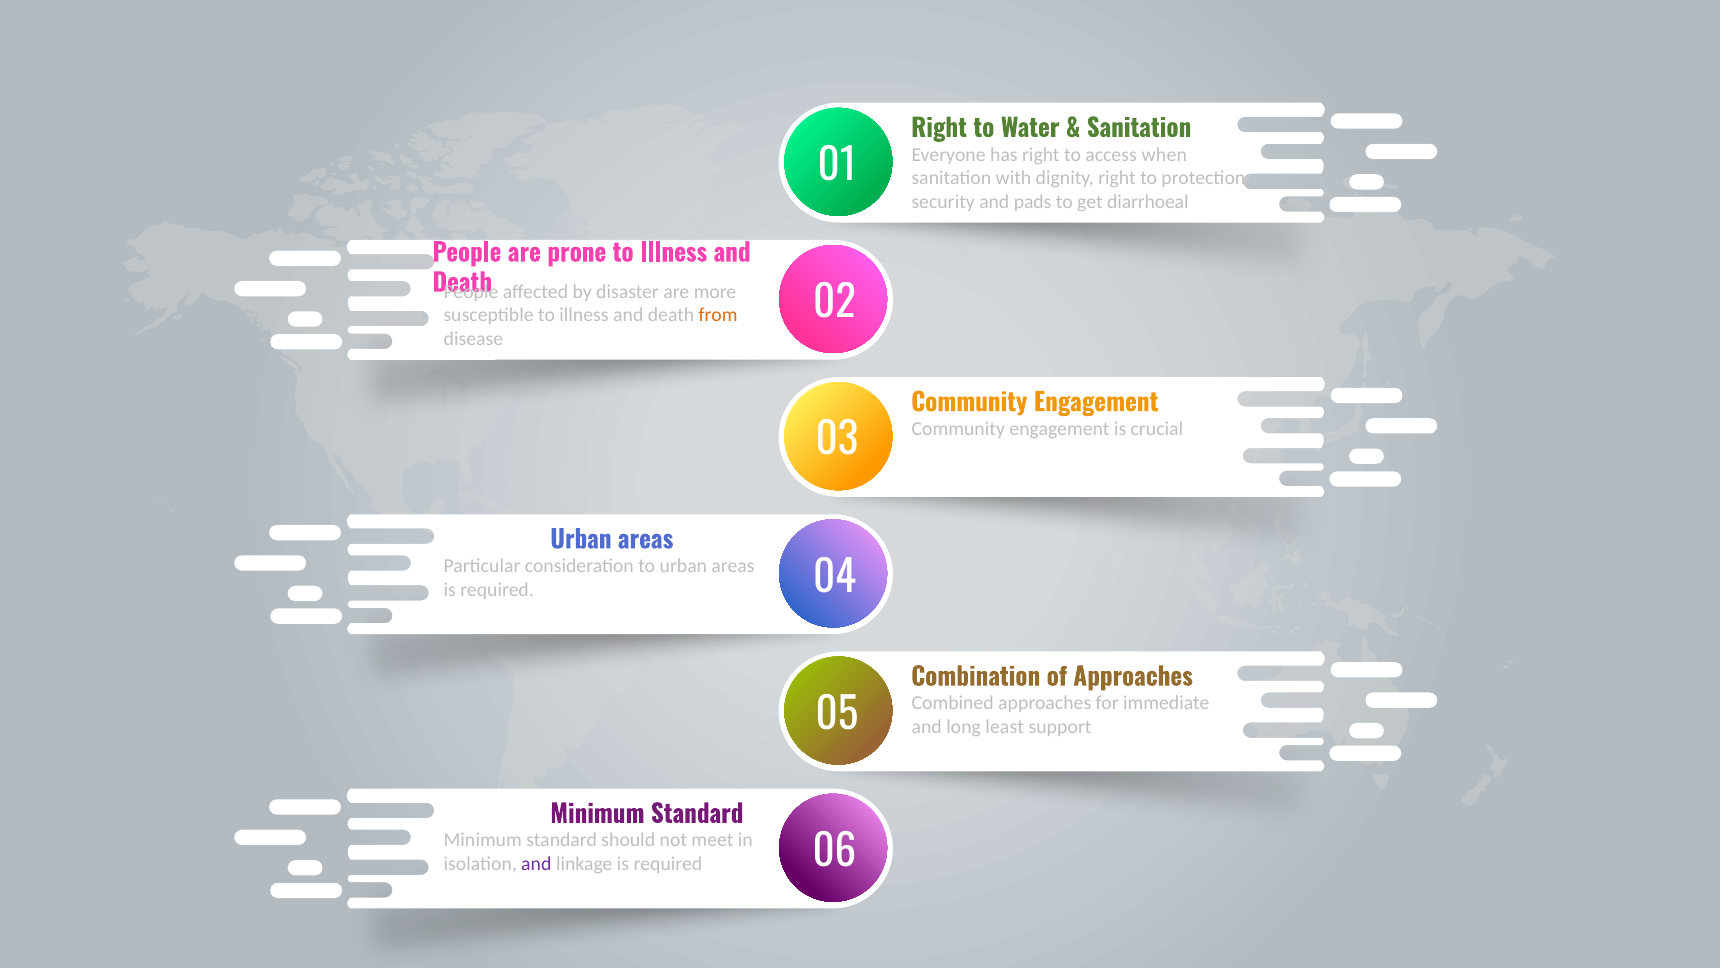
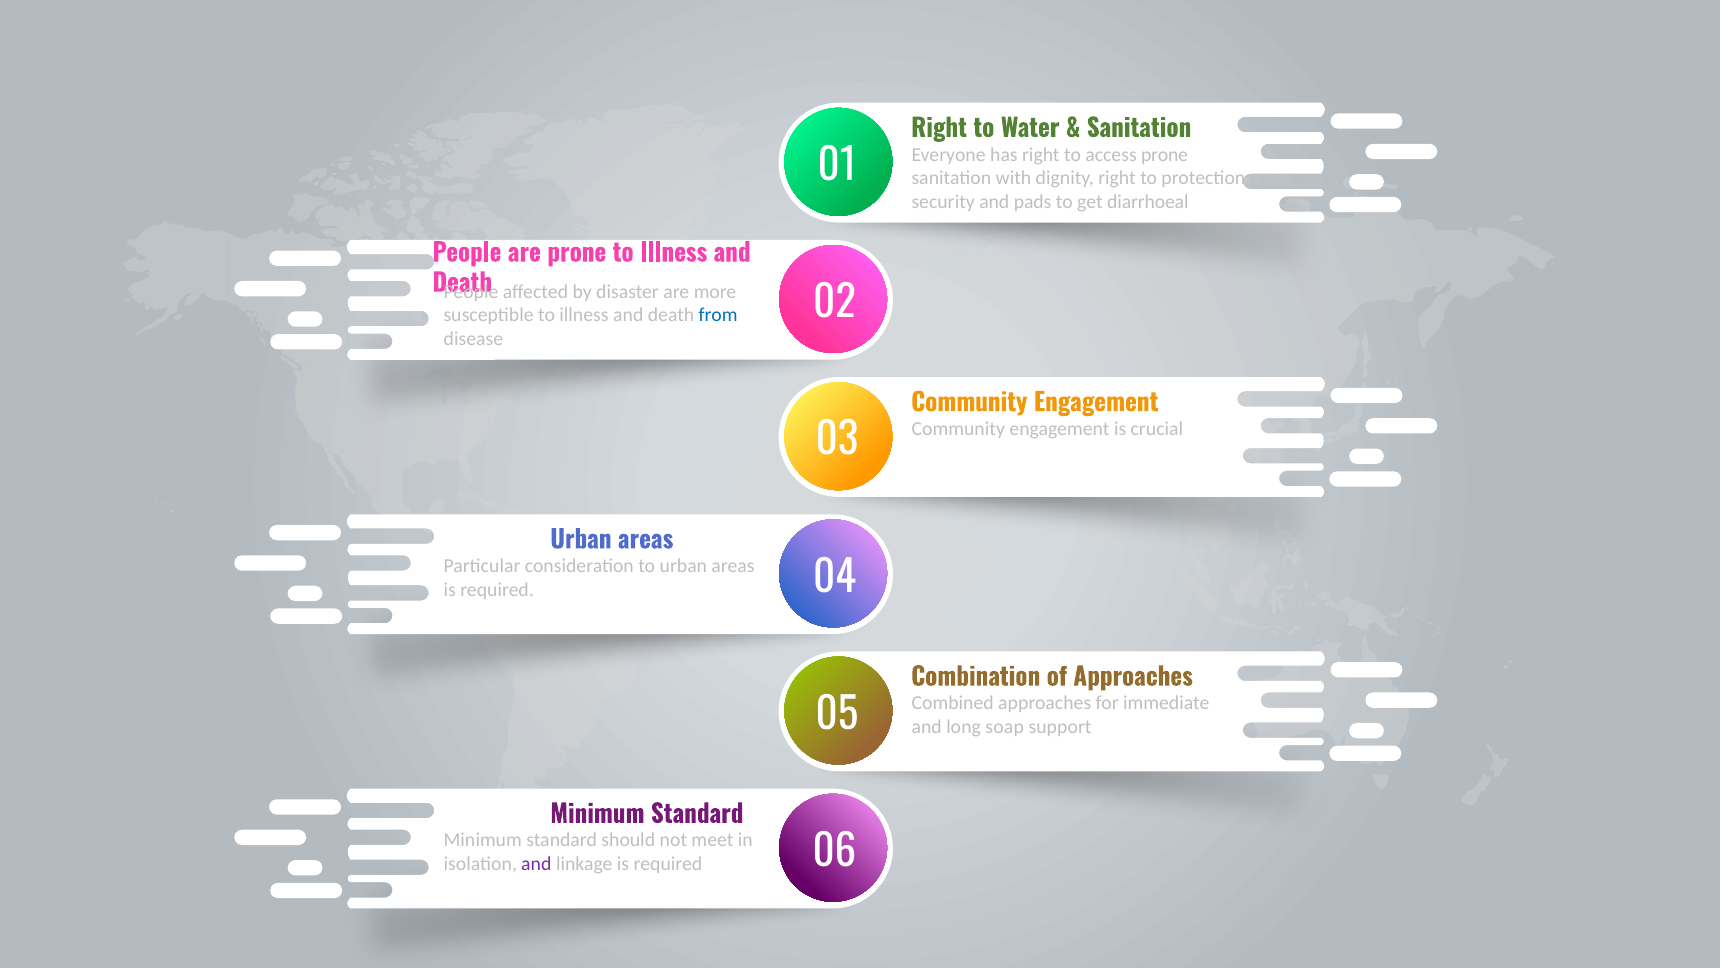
access when: when -> prone
from colour: orange -> blue
least: least -> soap
